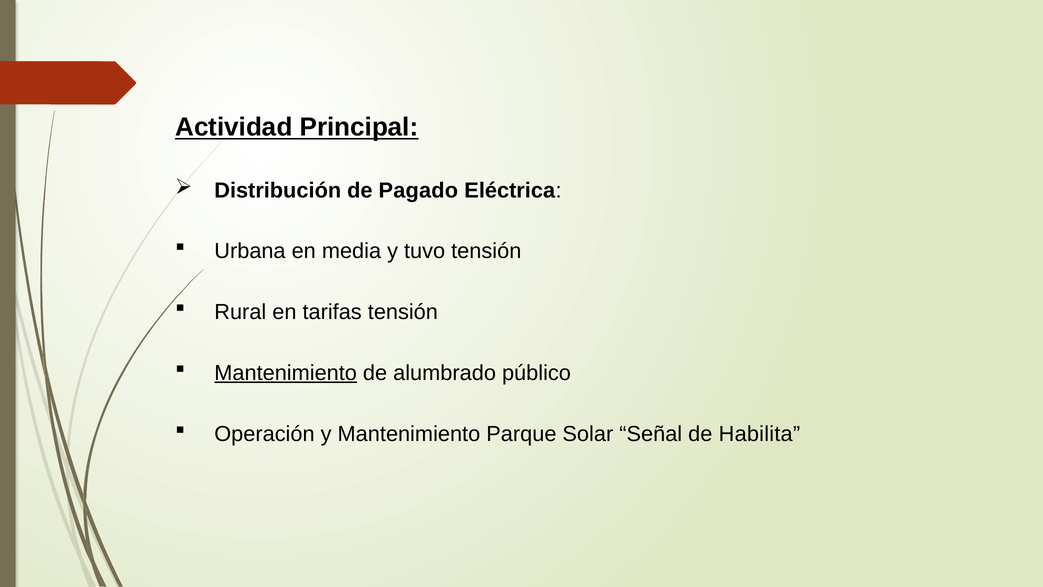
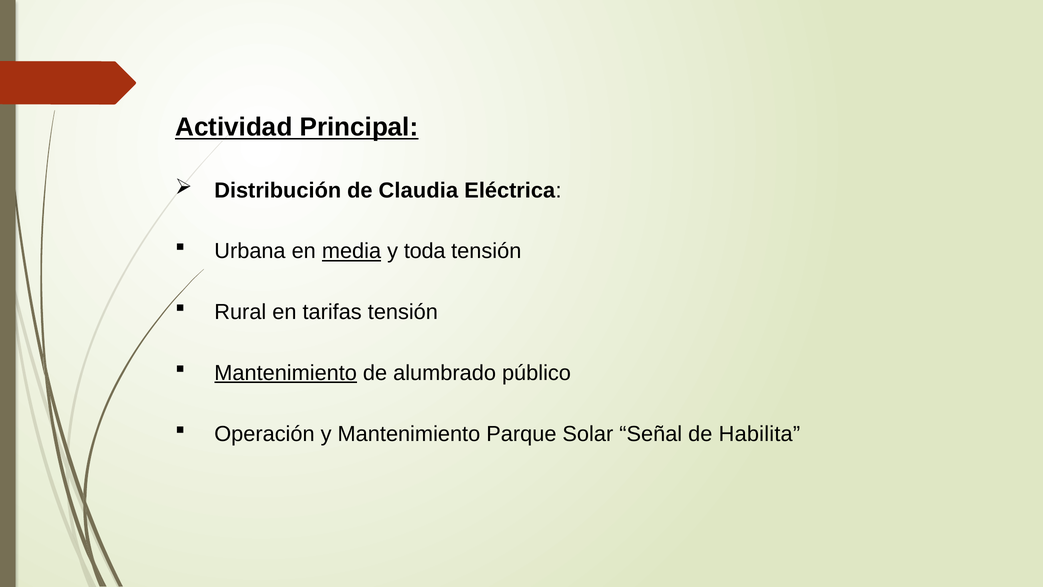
Pagado: Pagado -> Claudia
media underline: none -> present
tuvo: tuvo -> toda
